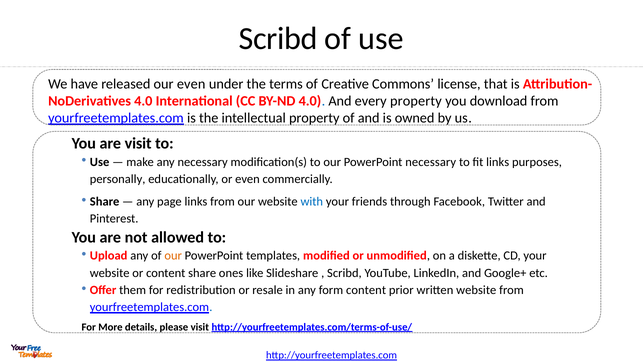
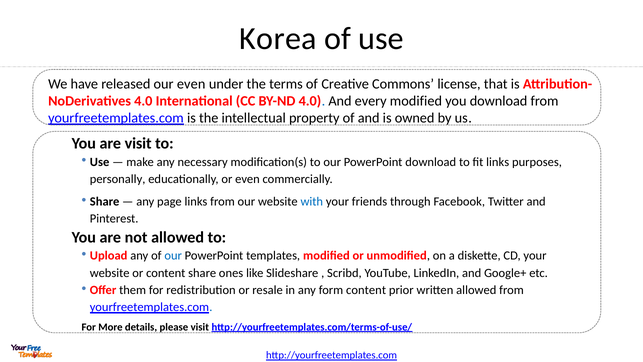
Scribd at (278, 38): Scribd -> Korea
every property: property -> modified
PowerPoint necessary: necessary -> download
our at (173, 256) colour: orange -> blue
written website: website -> allowed
